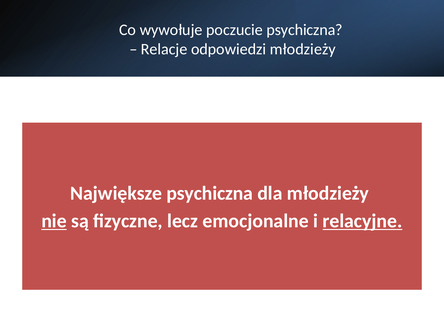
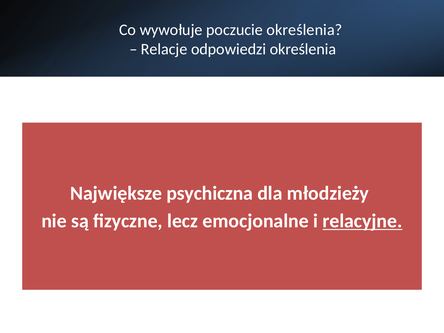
poczucie psychiczna: psychiczna -> określenia
odpowiedzi młodzieży: młodzieży -> określenia
nie underline: present -> none
